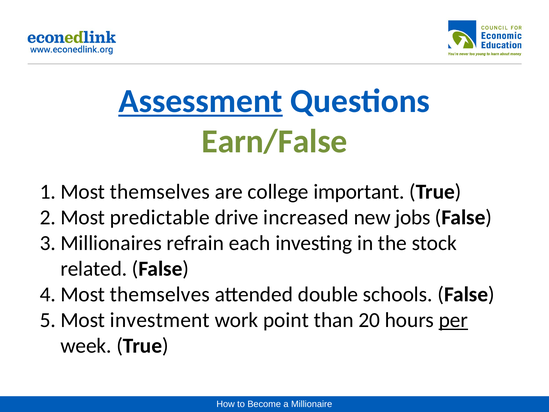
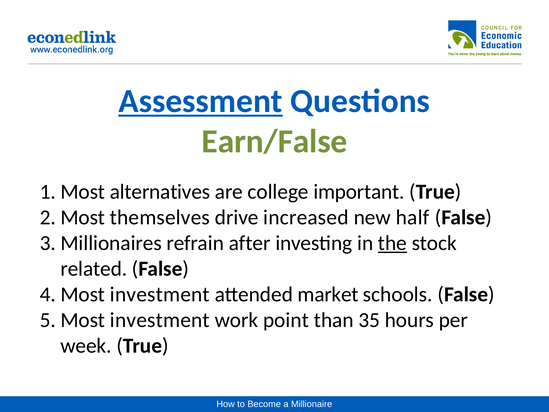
themselves at (160, 192): themselves -> alternatives
predictable: predictable -> themselves
jobs: jobs -> half
each: each -> after
the underline: none -> present
themselves at (160, 294): themselves -> investment
double: double -> market
20: 20 -> 35
per underline: present -> none
